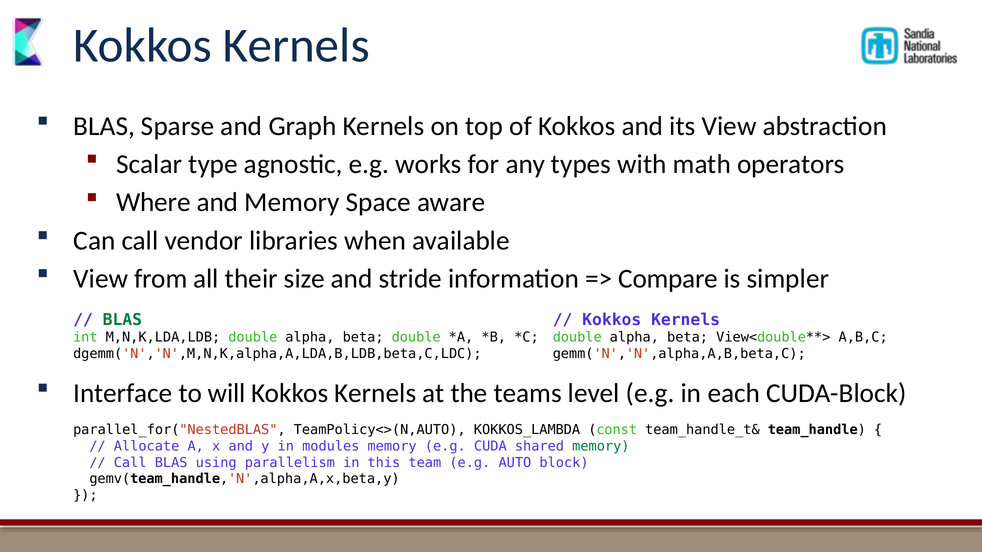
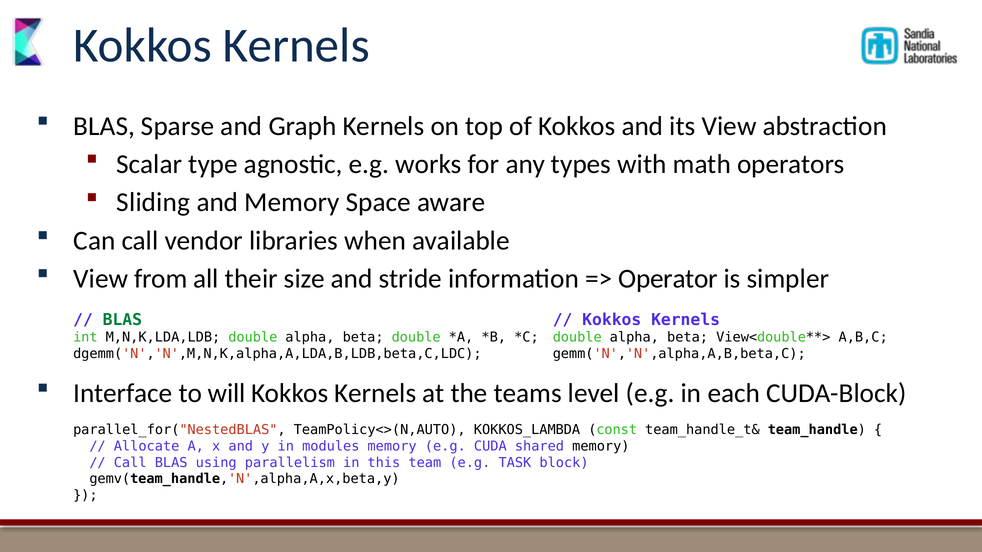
Where: Where -> Sliding
Compare: Compare -> Operator
memory at (601, 446) colour: green -> black
AUTO: AUTO -> TASK
